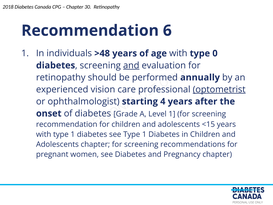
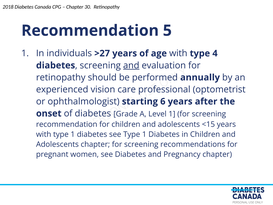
6: 6 -> 5
>48: >48 -> >27
0: 0 -> 4
optometrist underline: present -> none
4: 4 -> 6
